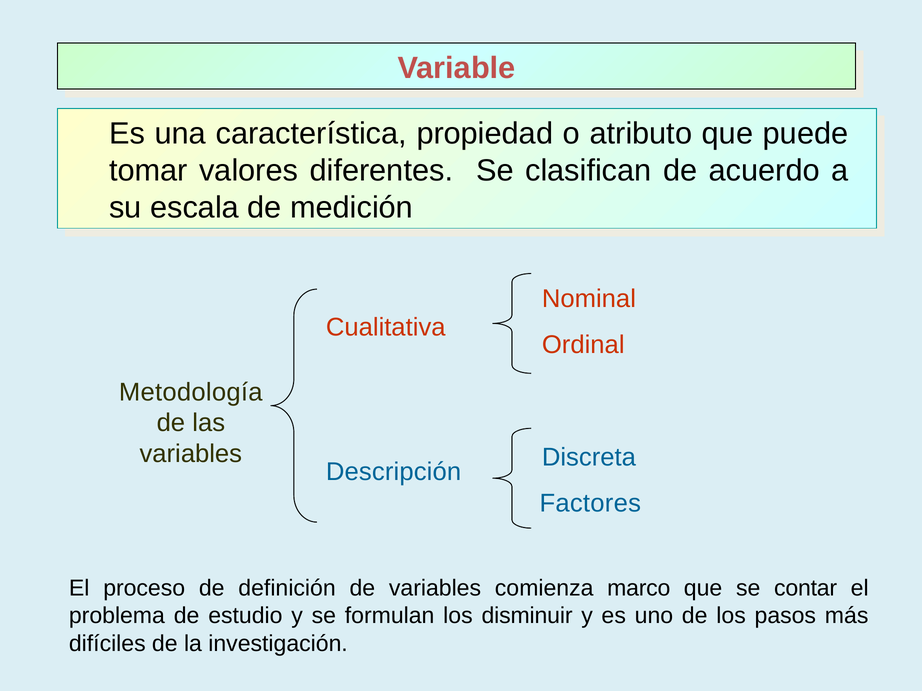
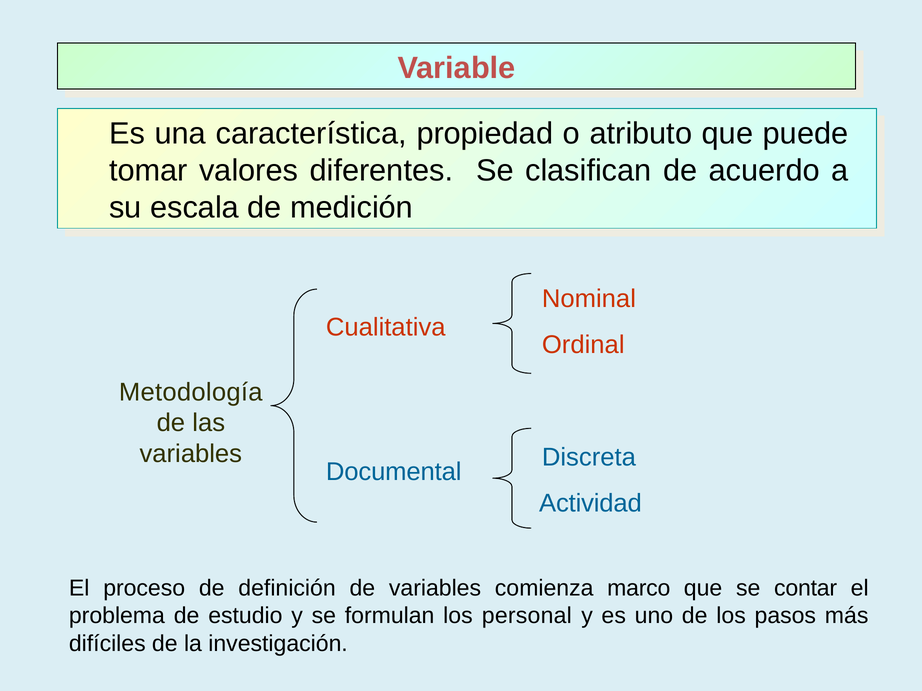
Descripción: Descripción -> Documental
Factores: Factores -> Actividad
disminuir: disminuir -> personal
